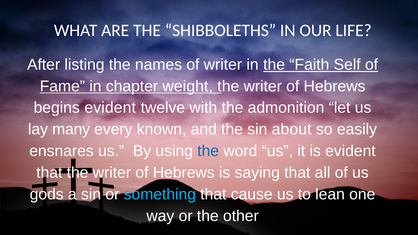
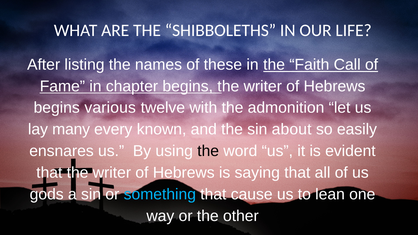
of writer: writer -> these
Self: Self -> Call
chapter weight: weight -> begins
begins evident: evident -> various
the at (208, 151) colour: blue -> black
